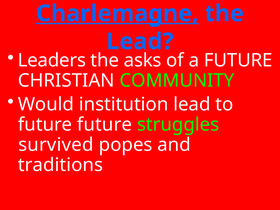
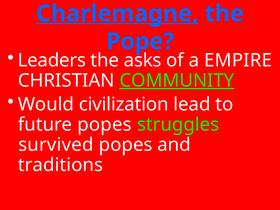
Lead at (140, 42): Lead -> Pope
a FUTURE: FUTURE -> EMPIRE
COMMUNITY underline: none -> present
institution: institution -> civilization
future future: future -> popes
